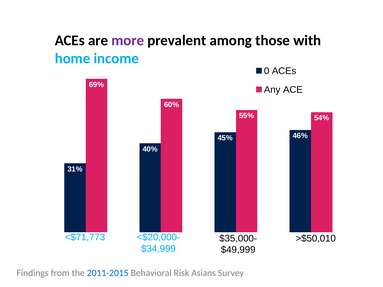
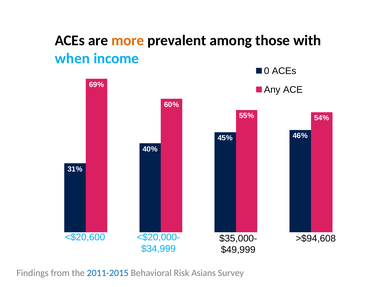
more colour: purple -> orange
home: home -> when
<$71,773: <$71,773 -> <$20,600
>$50,010: >$50,010 -> >$94,608
